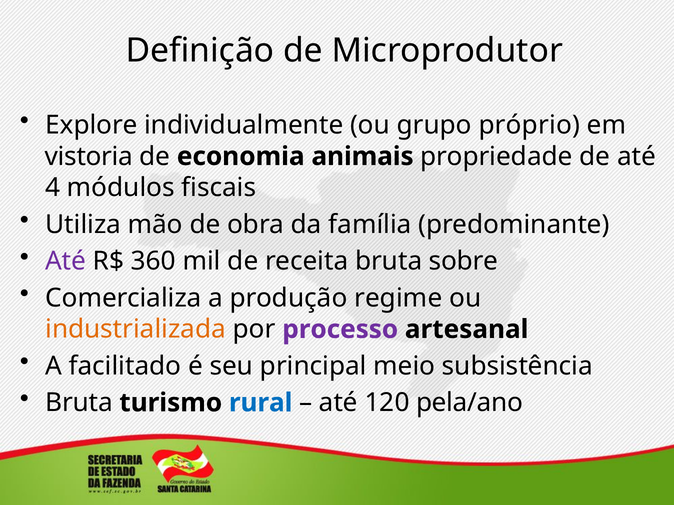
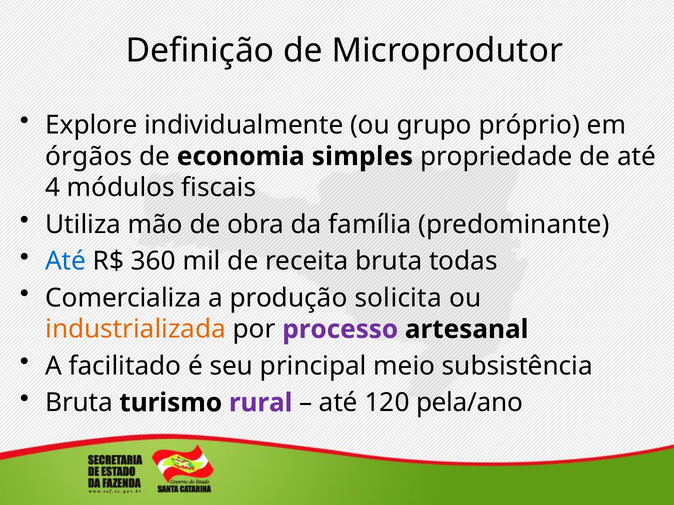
vistoria: vistoria -> órgãos
animais: animais -> simples
Até at (66, 261) colour: purple -> blue
sobre: sobre -> todas
regime: regime -> solicita
rural colour: blue -> purple
